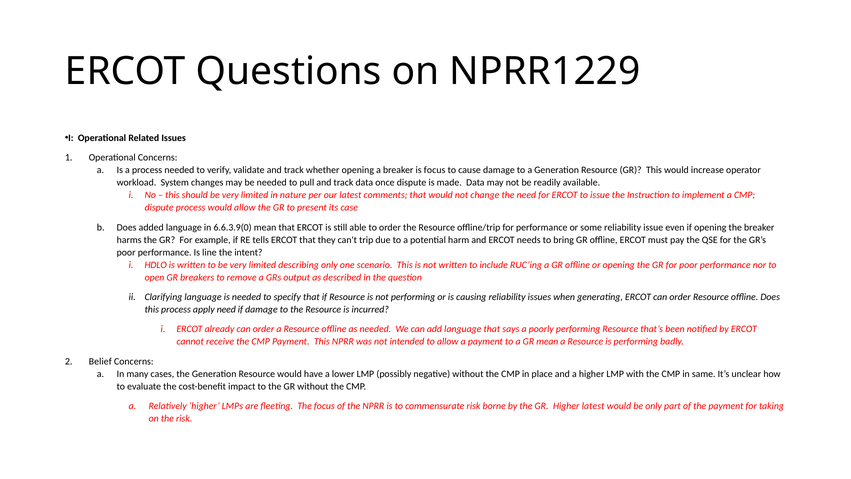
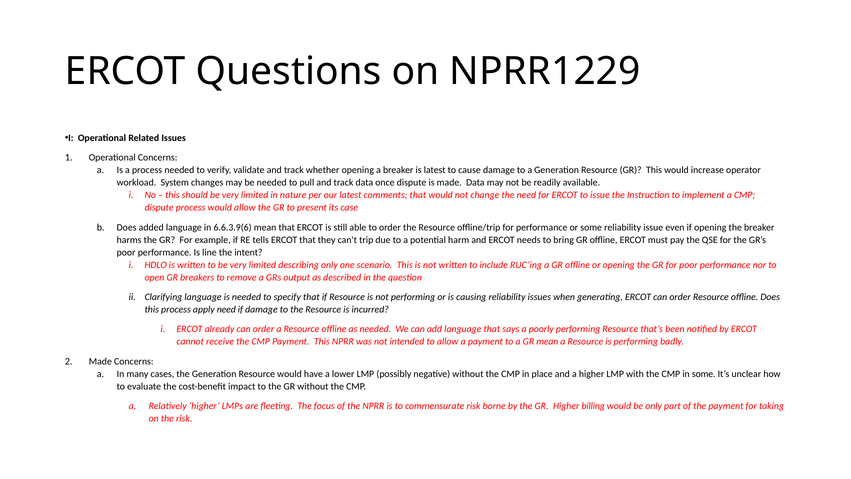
is focus: focus -> latest
6.6.3.9(0: 6.6.3.9(0 -> 6.6.3.9(6
Belief at (100, 361): Belief -> Made
in same: same -> some
Higher latest: latest -> billing
